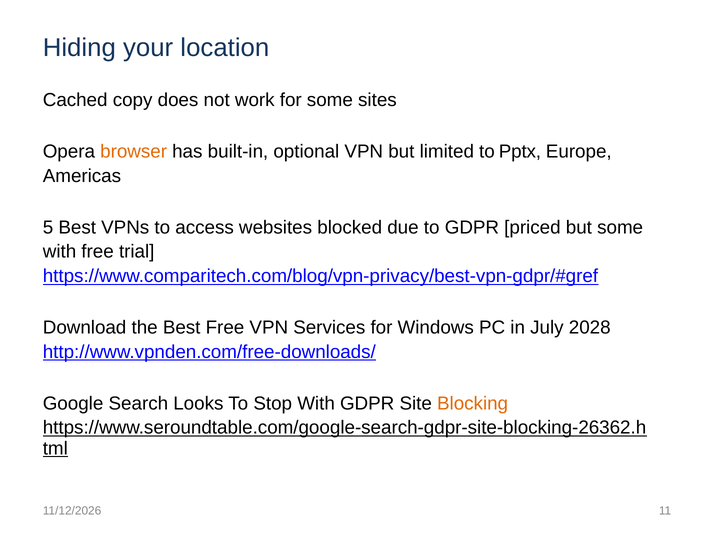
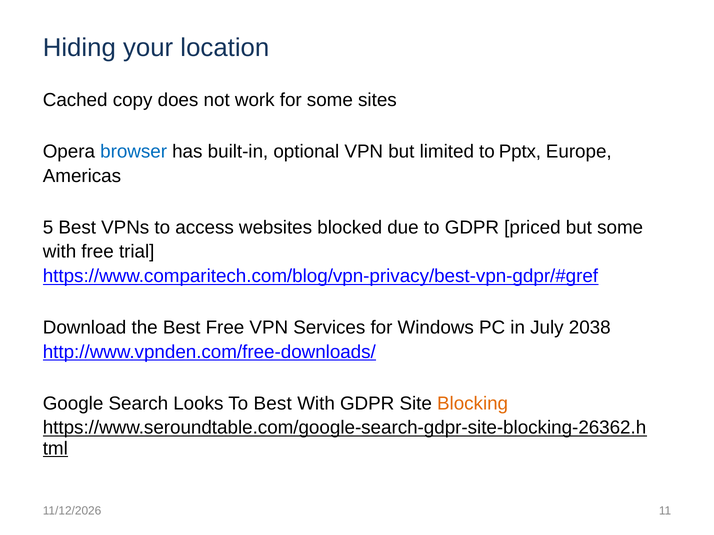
browser colour: orange -> blue
2028: 2028 -> 2038
To Stop: Stop -> Best
